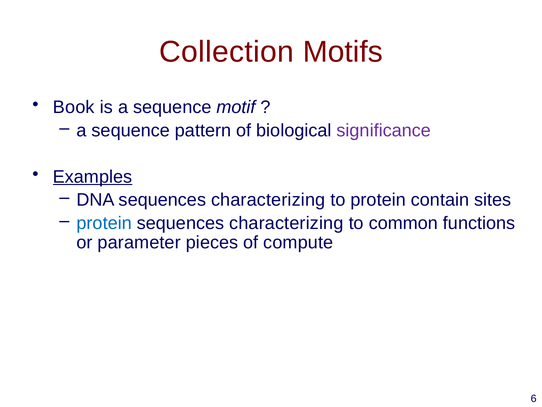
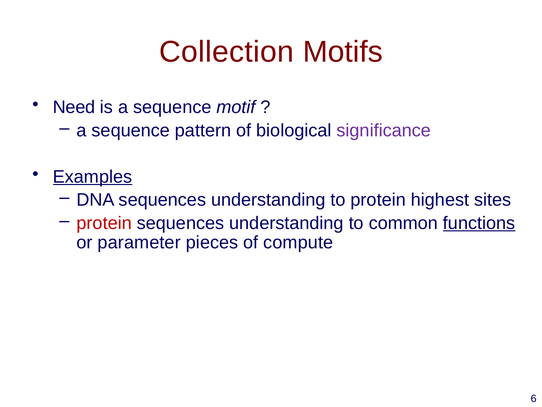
Book: Book -> Need
DNA sequences characterizing: characterizing -> understanding
contain: contain -> highest
protein at (104, 223) colour: blue -> red
characterizing at (286, 223): characterizing -> understanding
functions underline: none -> present
